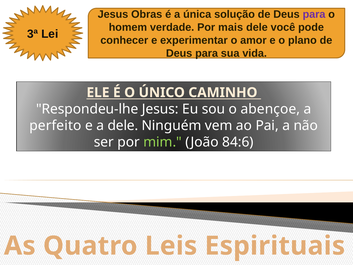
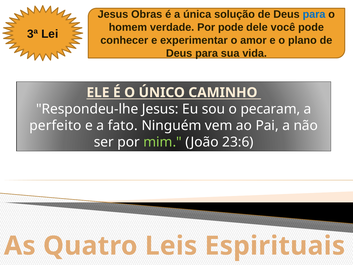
para at (314, 14) colour: purple -> blue
Por mais: mais -> pode
abençoe: abençoe -> pecaram
a dele: dele -> fato
84:6: 84:6 -> 23:6
